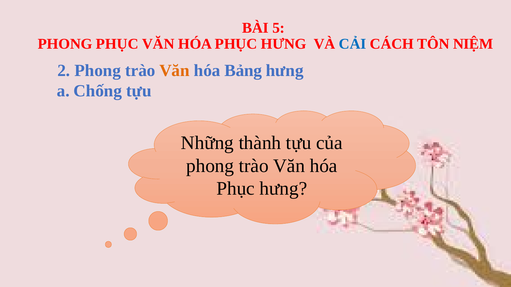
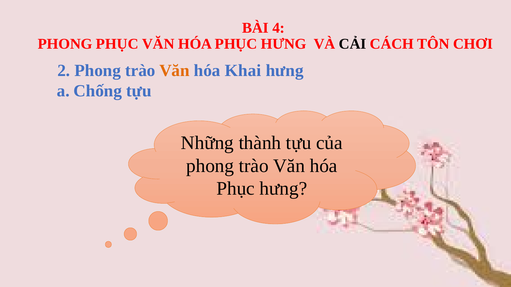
5: 5 -> 4
CẢI colour: blue -> black
NIỆM: NIỆM -> CHƠI
Bảng: Bảng -> Khai
